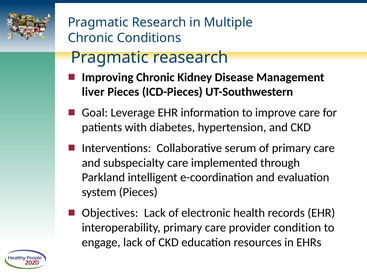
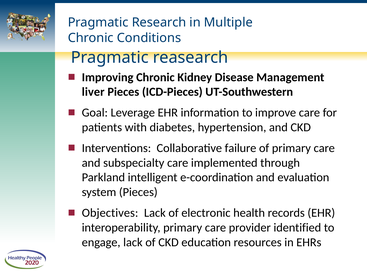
serum: serum -> failure
condition: condition -> identified
